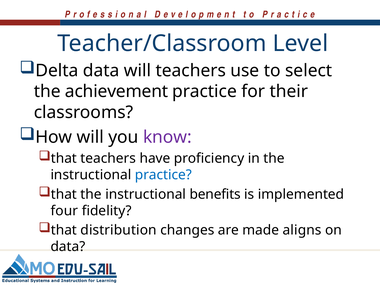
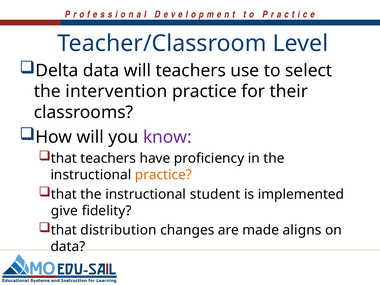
achievement: achievement -> intervention
practice at (163, 175) colour: blue -> orange
benefits: benefits -> student
four: four -> give
